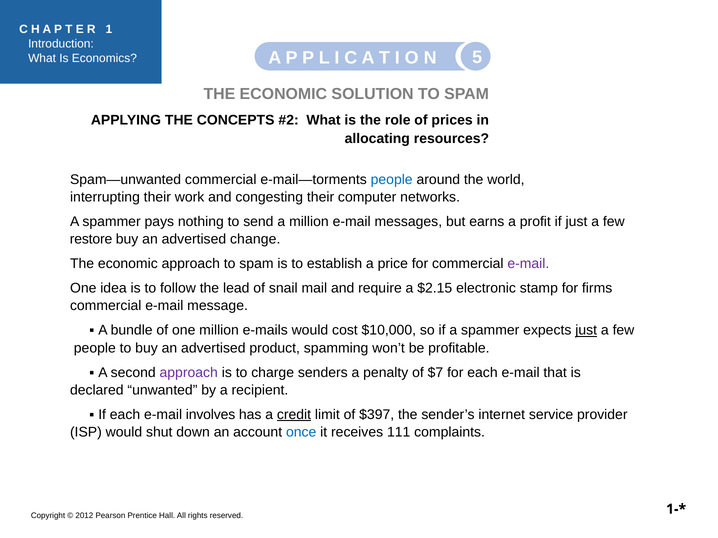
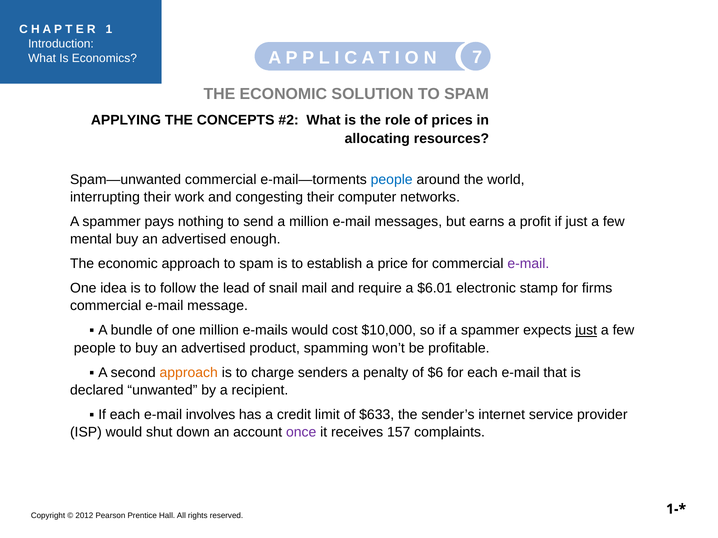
5: 5 -> 7
restore: restore -> mental
change: change -> enough
$2.15: $2.15 -> $6.01
approach at (189, 373) colour: purple -> orange
$7: $7 -> $6
credit underline: present -> none
$397: $397 -> $633
once colour: blue -> purple
111: 111 -> 157
